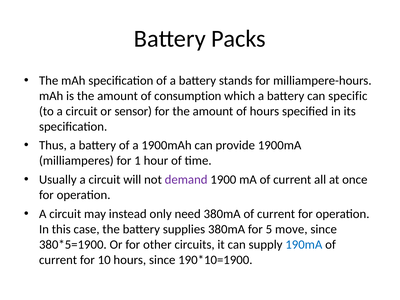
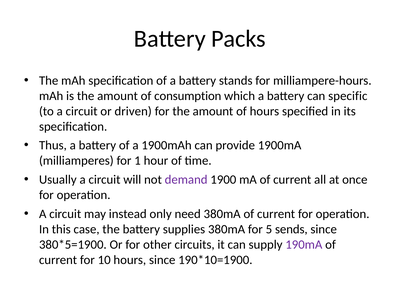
sensor: sensor -> driven
move: move -> sends
190mA colour: blue -> purple
